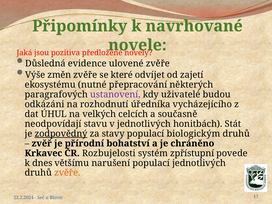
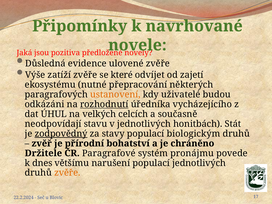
změn: změn -> zatíží
ustanovení colour: purple -> orange
rozhodnutí underline: none -> present
Krkavec: Krkavec -> Držitele
Rozbujelosti: Rozbujelosti -> Paragrafové
zpřístupní: zpřístupní -> pronájmu
